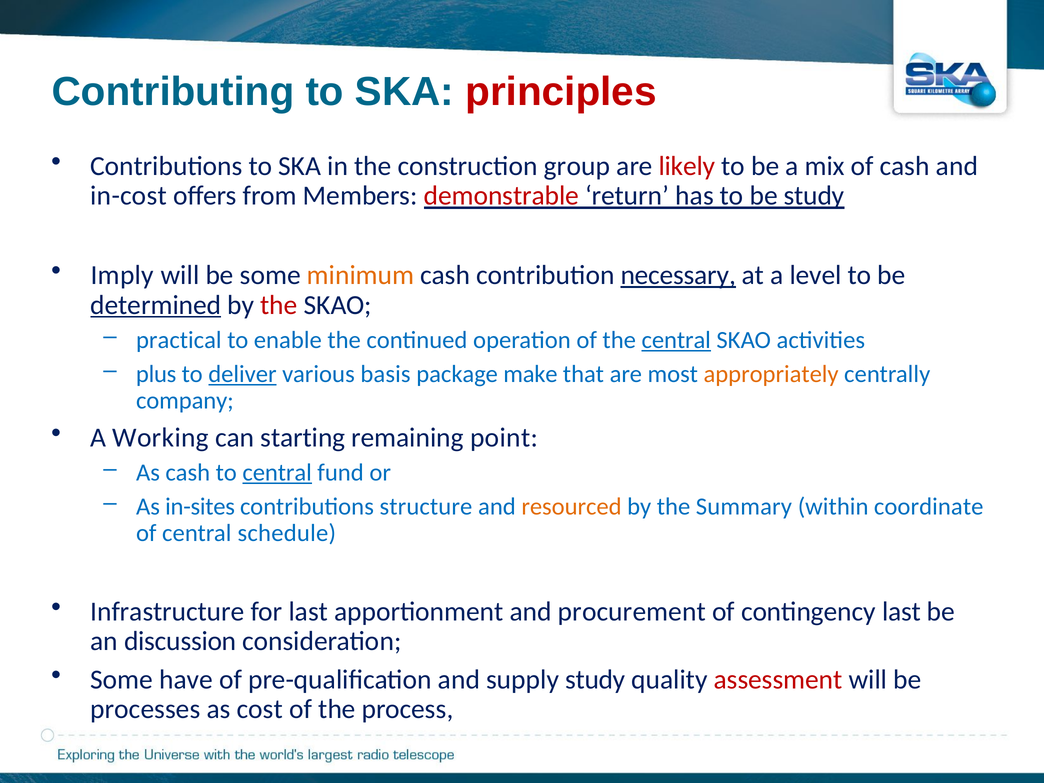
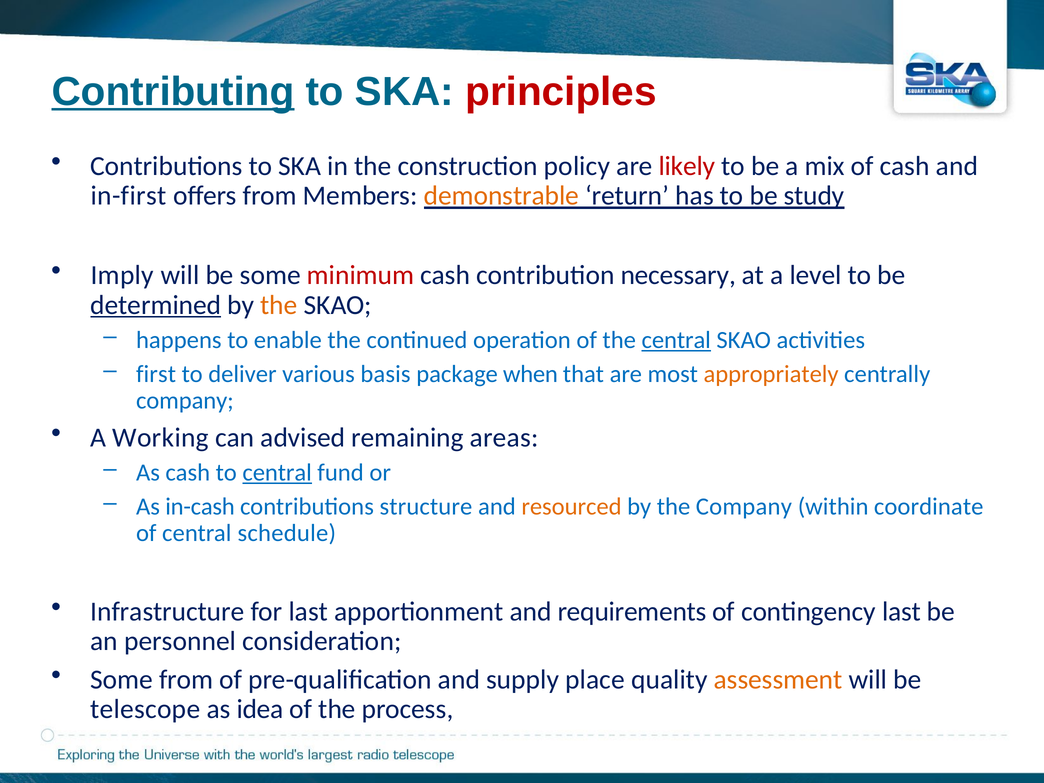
Contributing underline: none -> present
group: group -> policy
in-cost: in-cost -> in-first
demonstrable colour: red -> orange
minimum colour: orange -> red
necessary underline: present -> none
the at (279, 305) colour: red -> orange
practical: practical -> happens
plus: plus -> first
deliver underline: present -> none
make: make -> when
starting: starting -> advised
point: point -> areas
in-sites: in-sites -> in-cash
the Summary: Summary -> Company
procurement: procurement -> requirements
discussion: discussion -> personnel
Some have: have -> from
supply study: study -> place
assessment colour: red -> orange
processes: processes -> telescope
cost: cost -> idea
